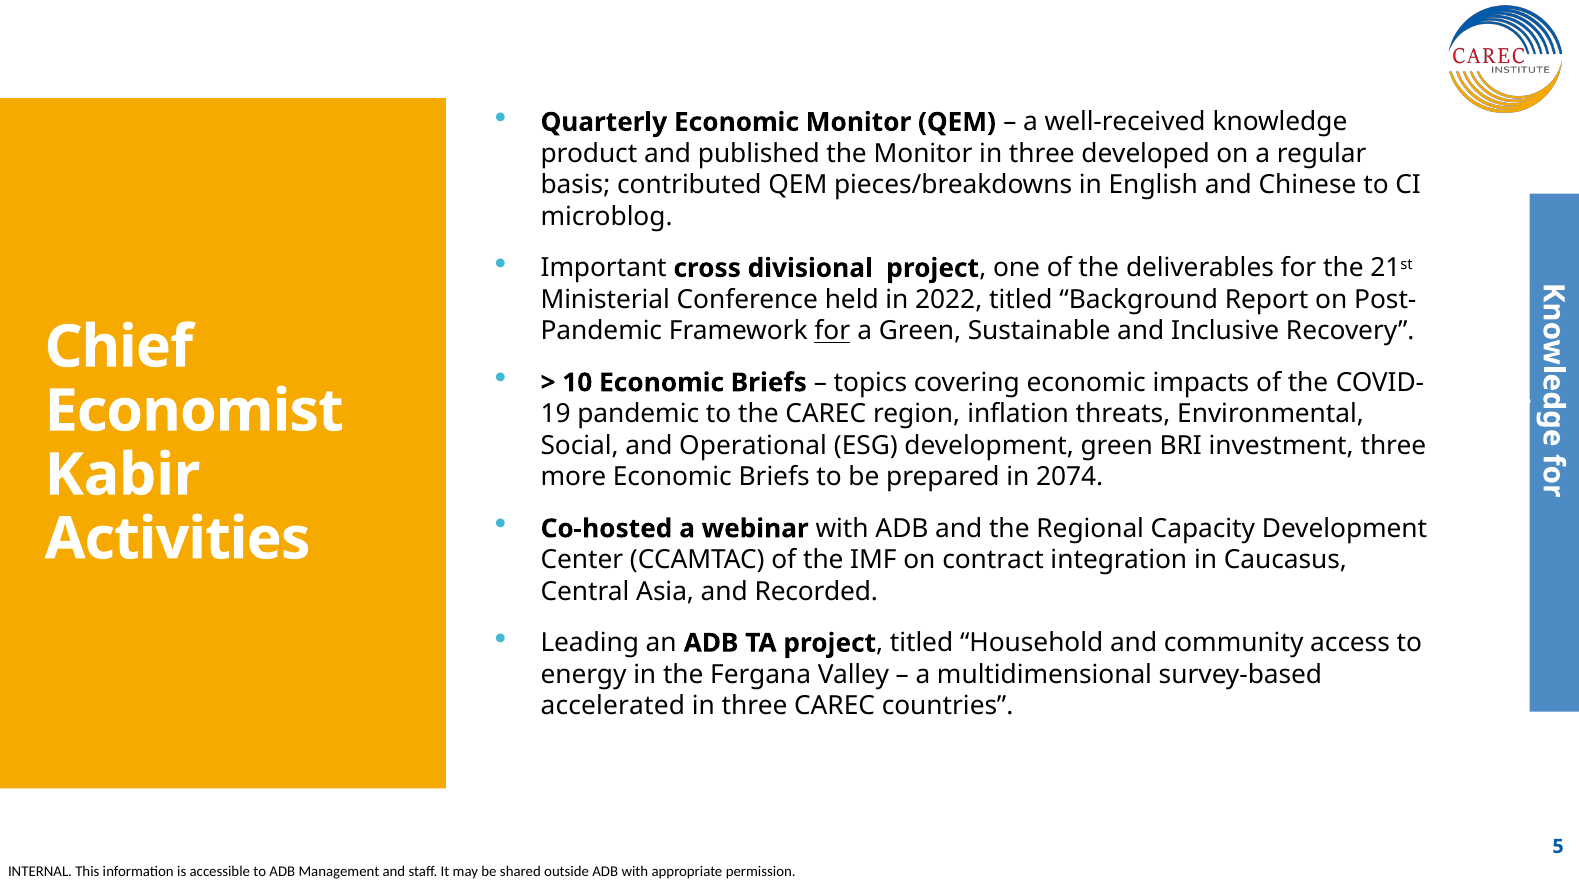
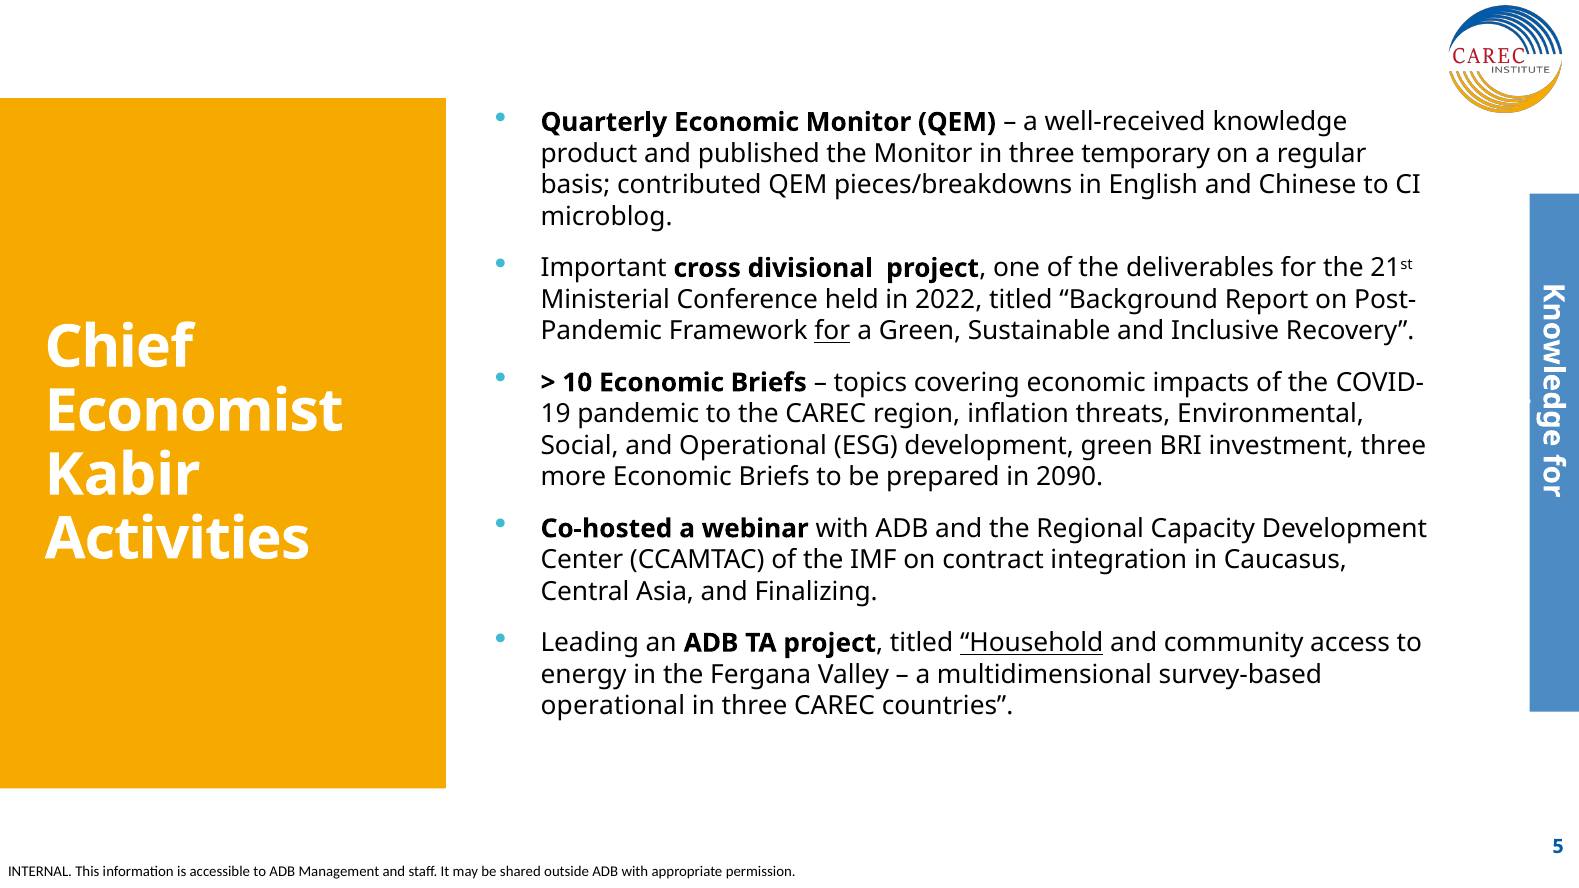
developed: developed -> temporary
2074: 2074 -> 2090
Recorded: Recorded -> Finalizing
Household underline: none -> present
accelerated at (613, 706): accelerated -> operational
